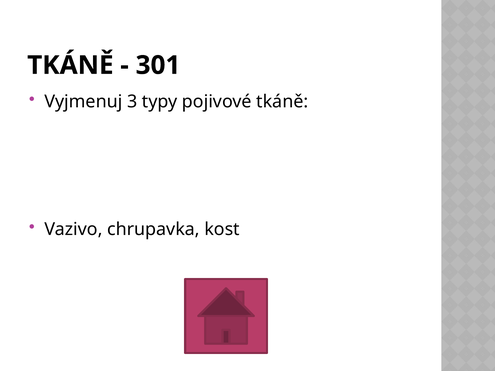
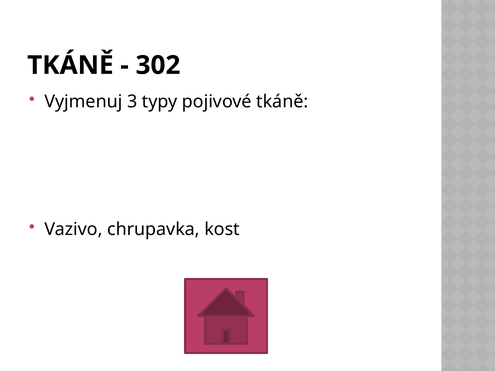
301: 301 -> 302
